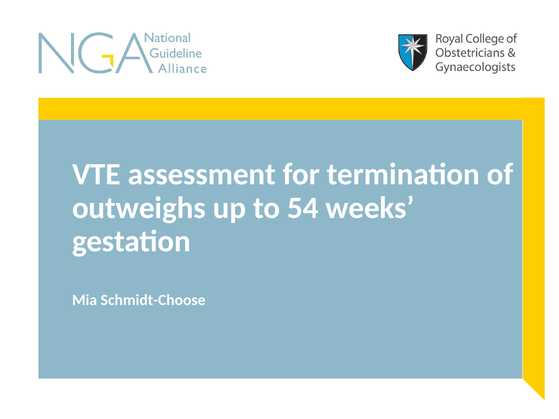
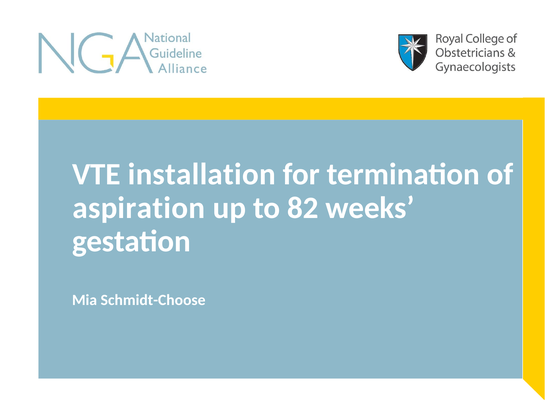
assessment: assessment -> installation
outweighs: outweighs -> aspiration
54: 54 -> 82
